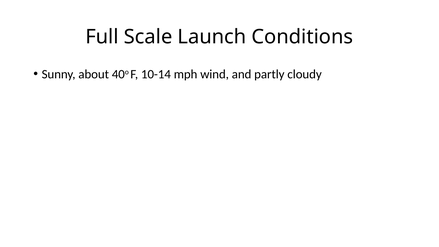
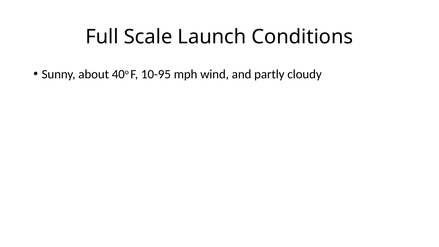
10-14: 10-14 -> 10-95
